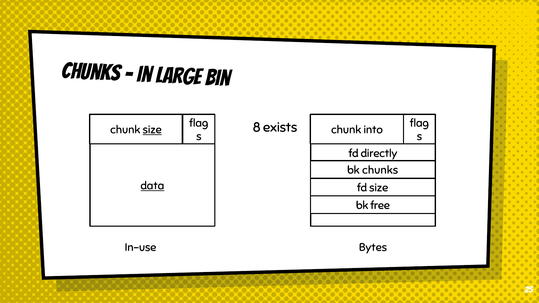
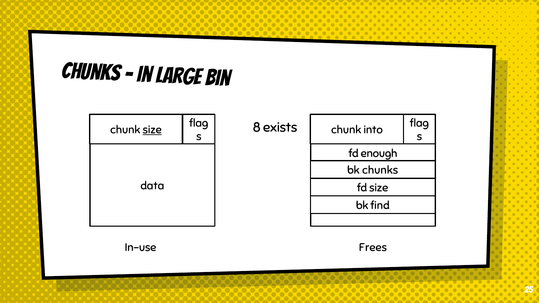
directly: directly -> enough
data at (152, 186) underline: present -> none
free: free -> find
Bytes: Bytes -> Frees
